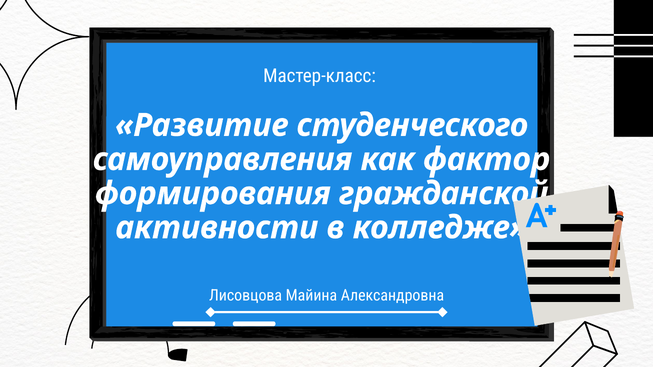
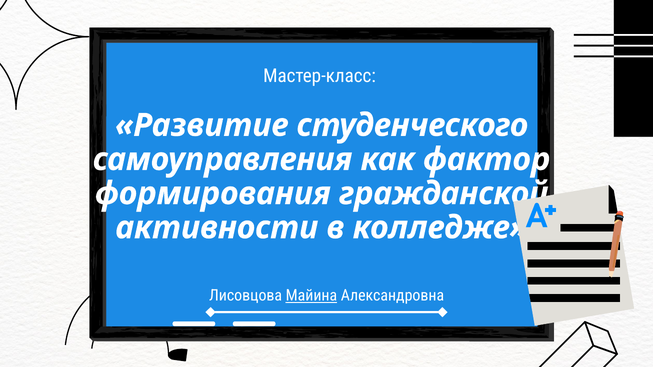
Майина underline: none -> present
